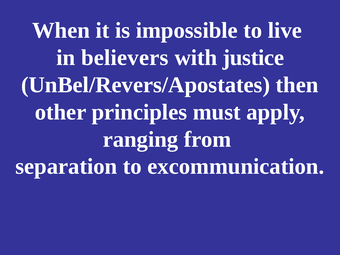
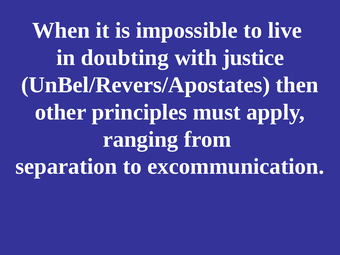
believers: believers -> doubting
